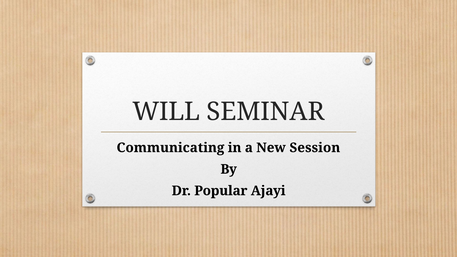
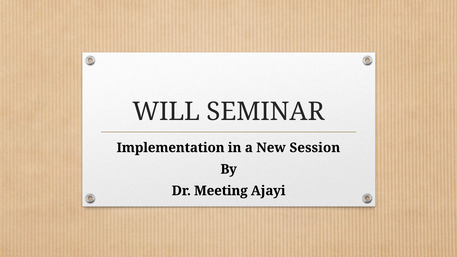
Communicating: Communicating -> Implementation
Popular: Popular -> Meeting
